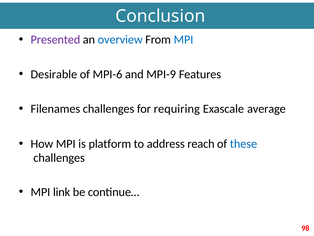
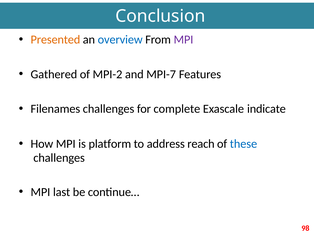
Presented colour: purple -> orange
MPI at (184, 40) colour: blue -> purple
Desirable: Desirable -> Gathered
MPI-6: MPI-6 -> MPI-2
MPI-9: MPI-9 -> MPI-7
requiring: requiring -> complete
average: average -> indicate
link: link -> last
